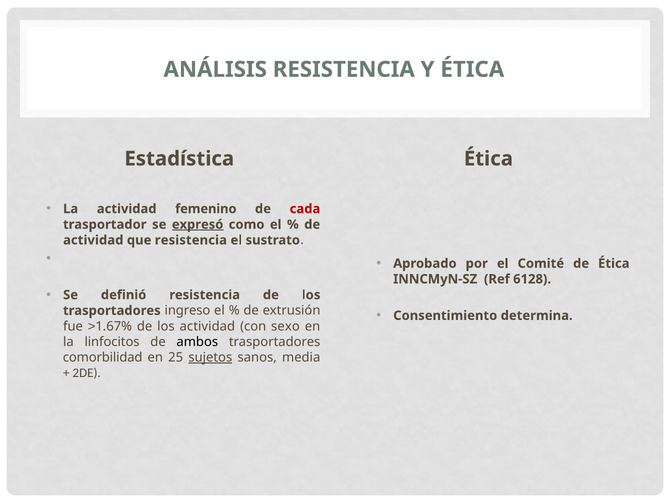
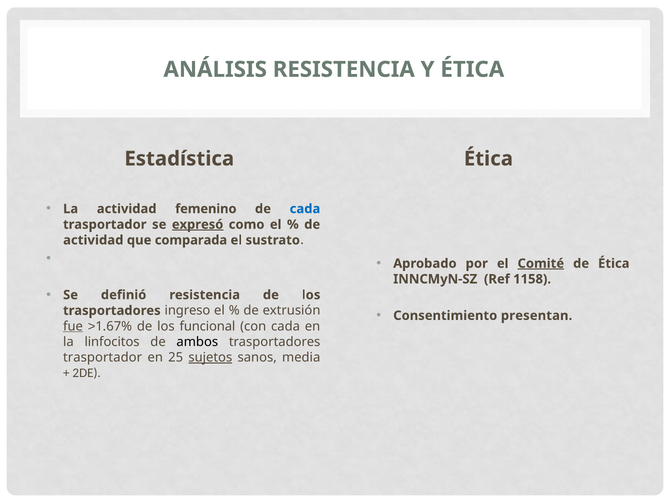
cada at (305, 209) colour: red -> blue
que resistencia: resistencia -> comparada
Comité underline: none -> present
6128: 6128 -> 1158
determina: determina -> presentan
fue underline: none -> present
los actividad: actividad -> funcional
con sexo: sexo -> cada
comorbilidad at (103, 358): comorbilidad -> trasportador
